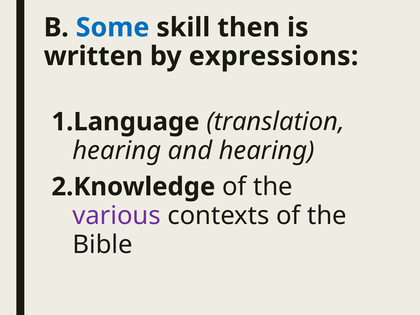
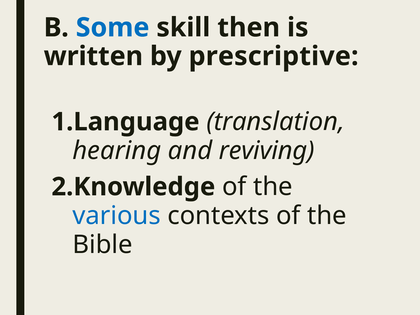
expressions: expressions -> prescriptive
and hearing: hearing -> reviving
various colour: purple -> blue
